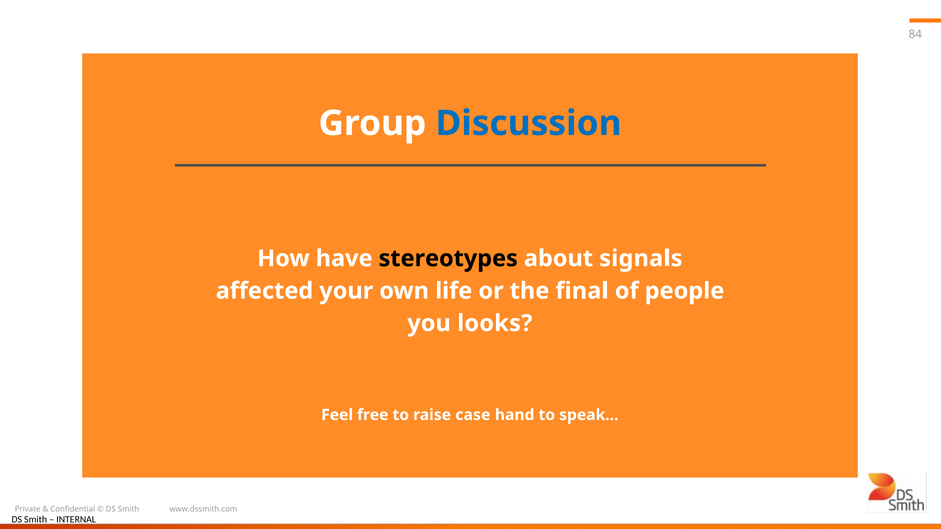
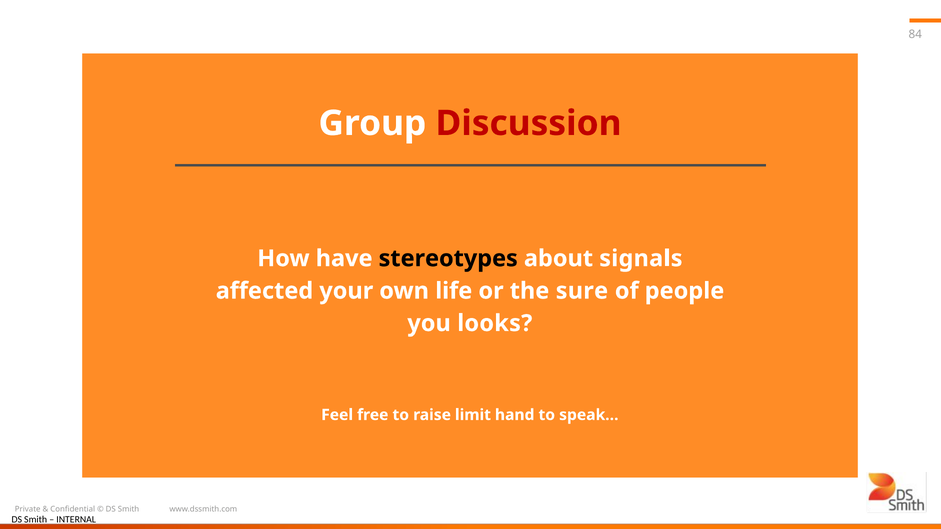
Discussion colour: blue -> red
final: final -> sure
case: case -> limit
